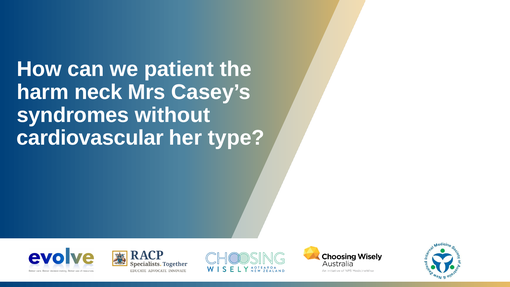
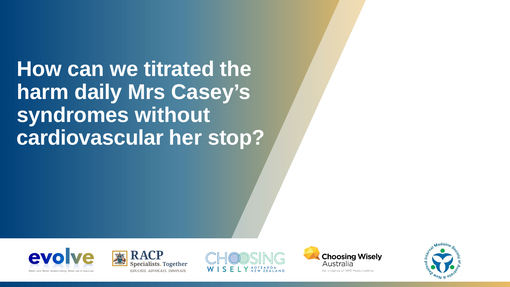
patient: patient -> titrated
neck: neck -> daily
type: type -> stop
